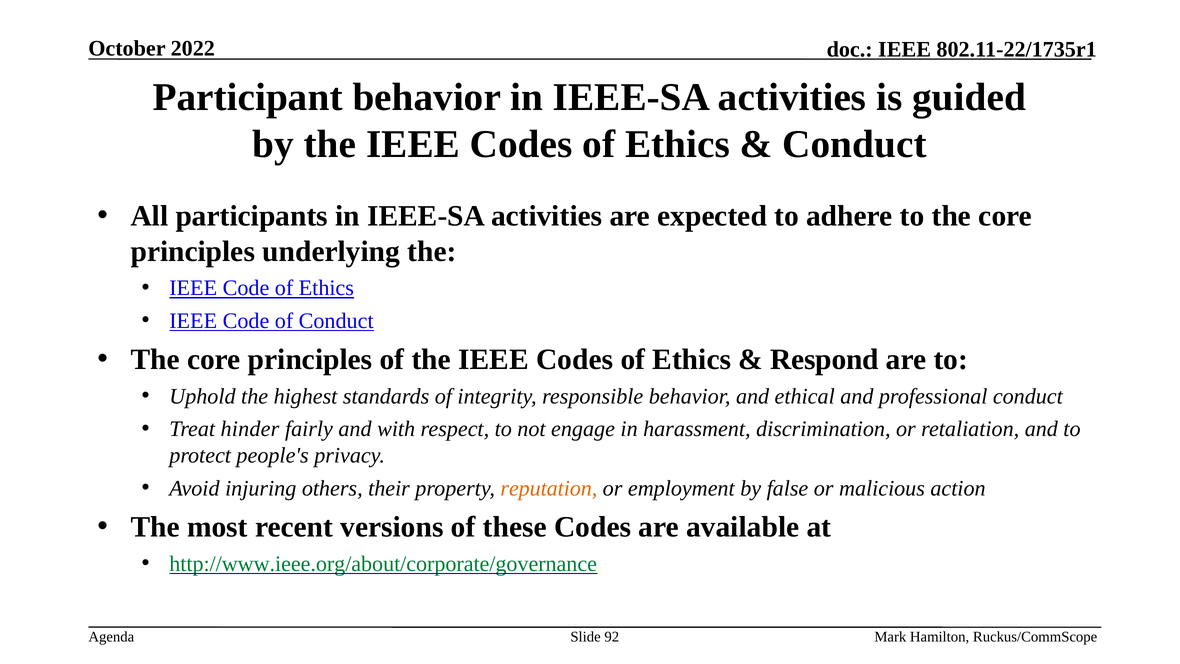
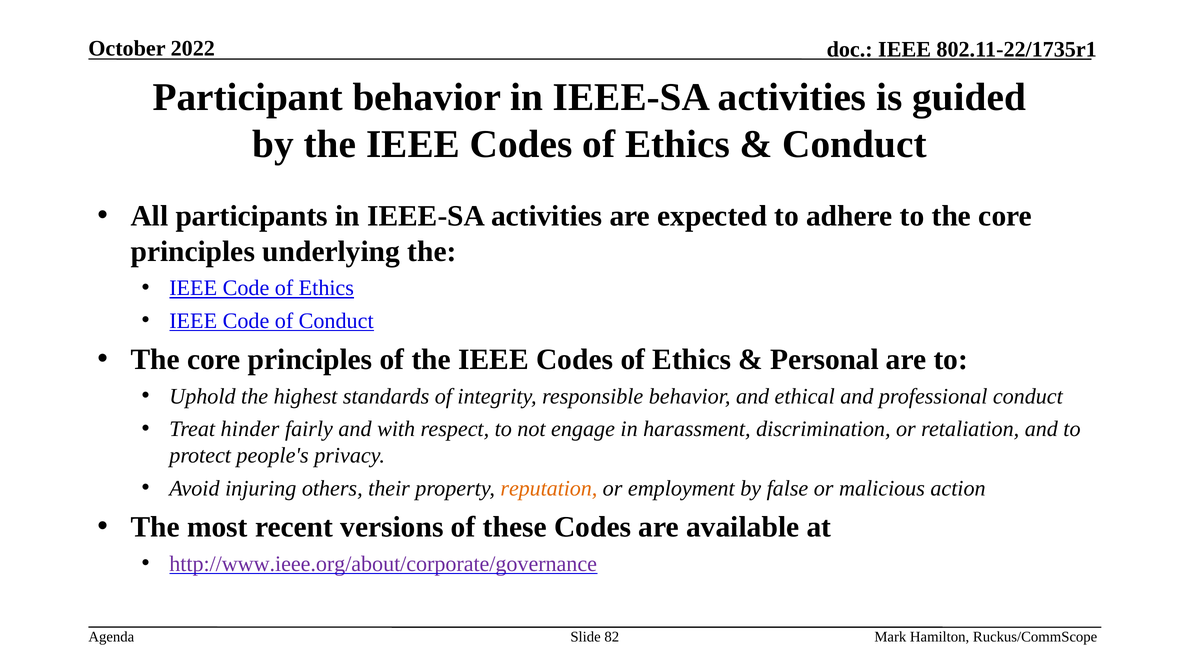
Respond: Respond -> Personal
http://www.ieee.org/about/corporate/governance colour: green -> purple
92: 92 -> 82
